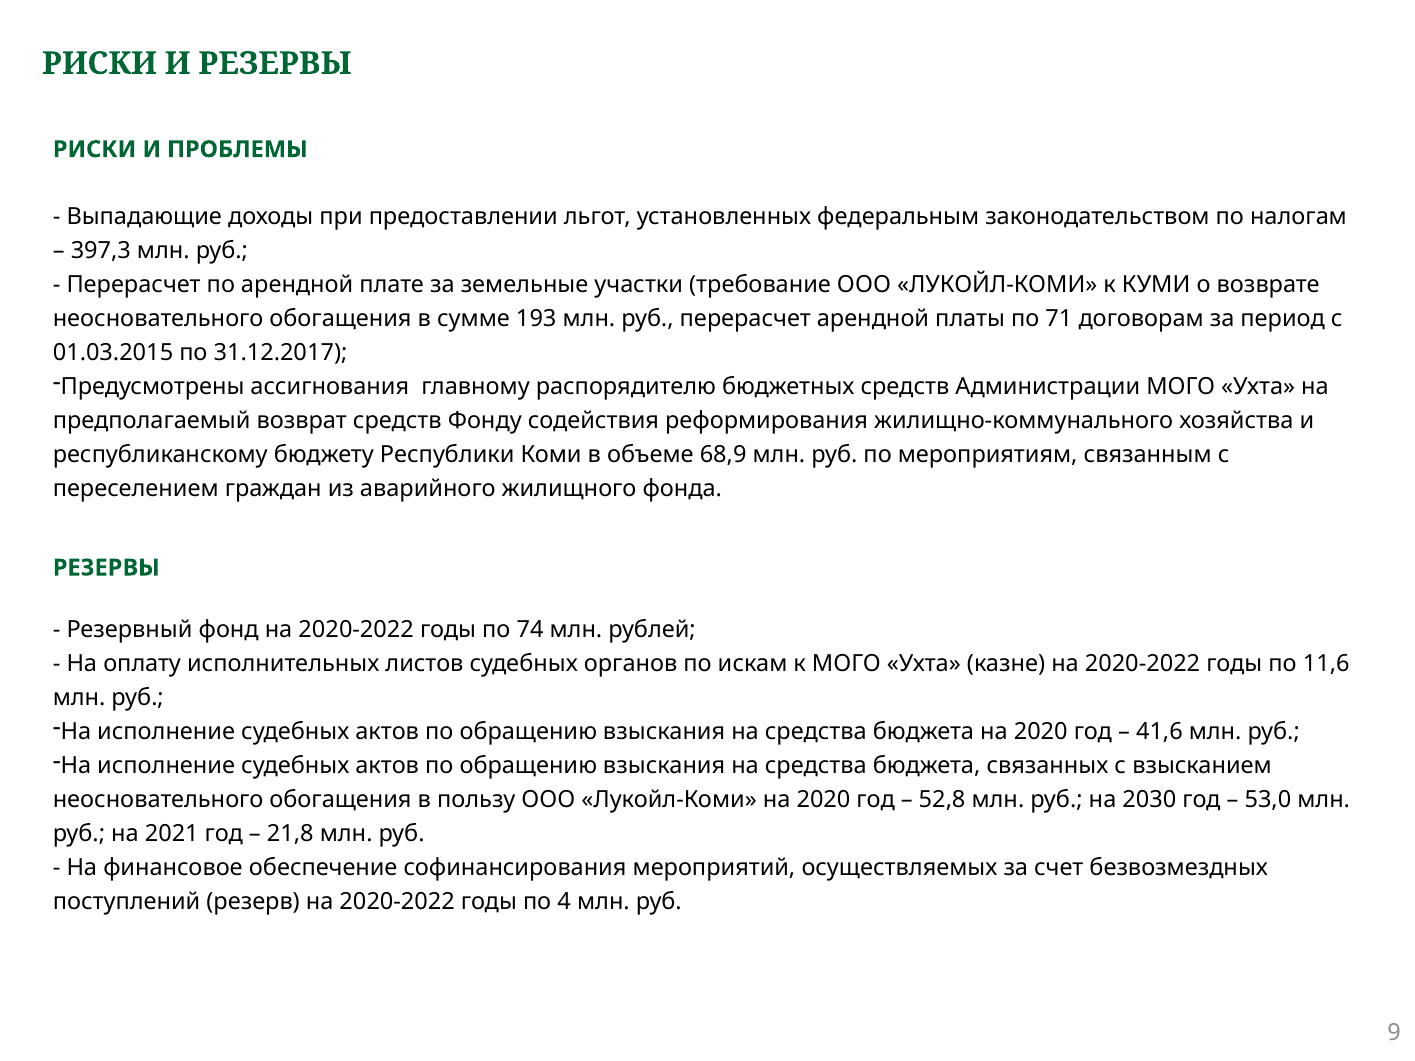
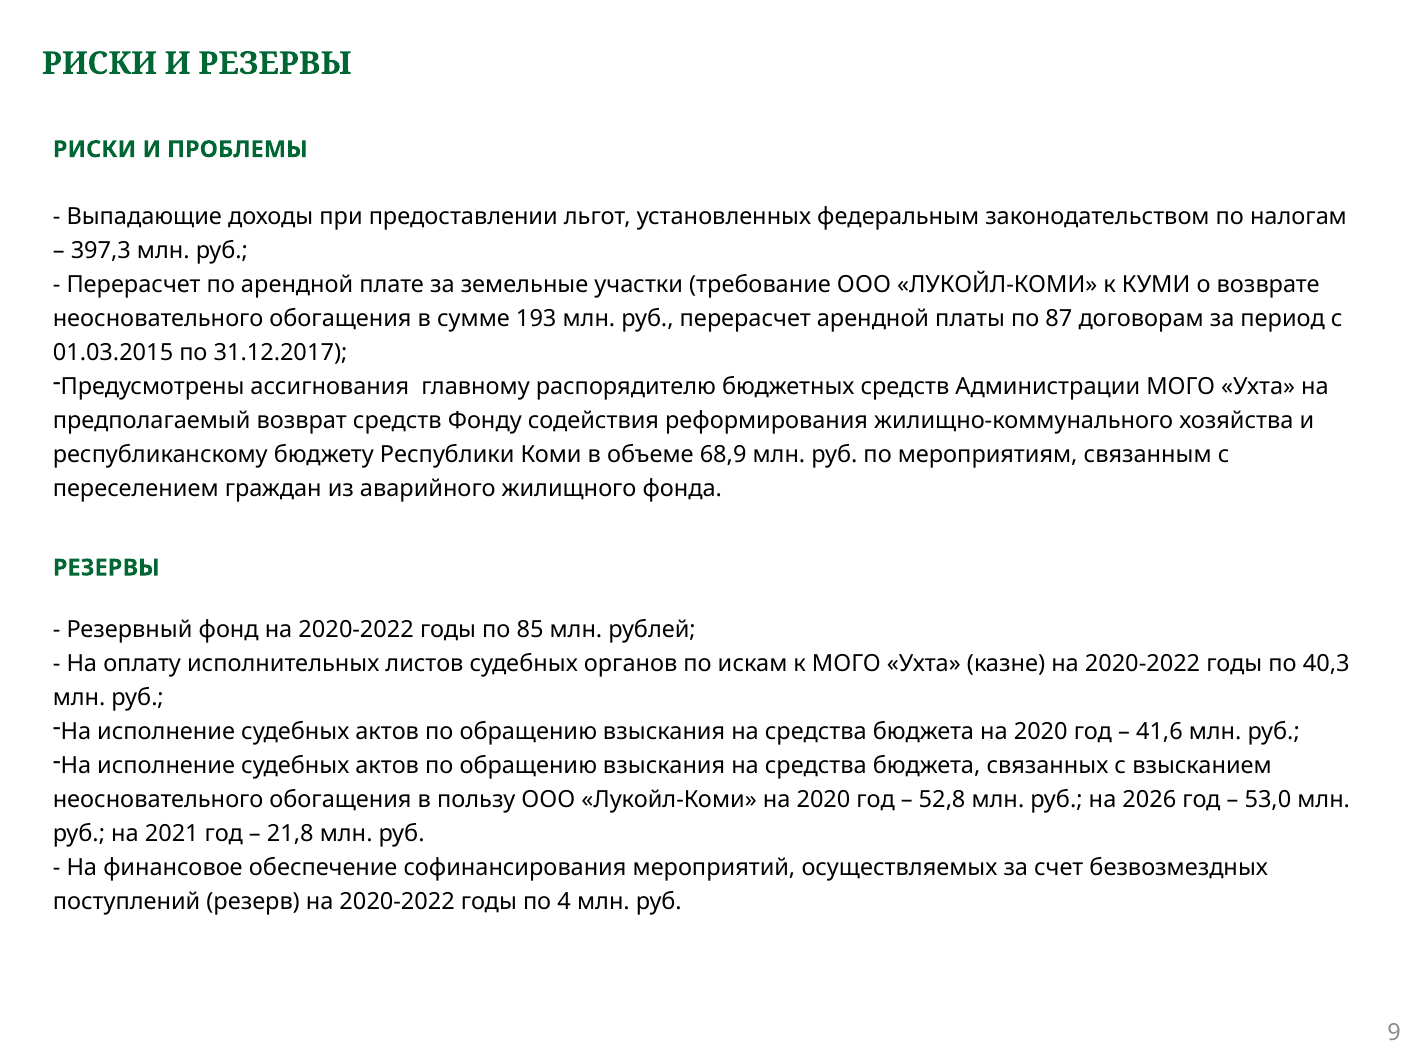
71: 71 -> 87
74: 74 -> 85
11,6: 11,6 -> 40,3
2030: 2030 -> 2026
